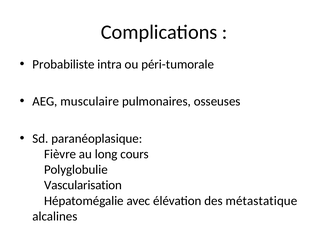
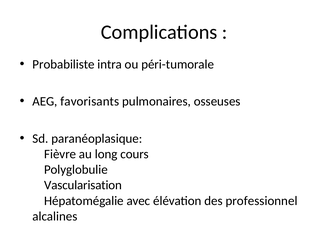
musculaire: musculaire -> favorisants
métastatique: métastatique -> professionnel
